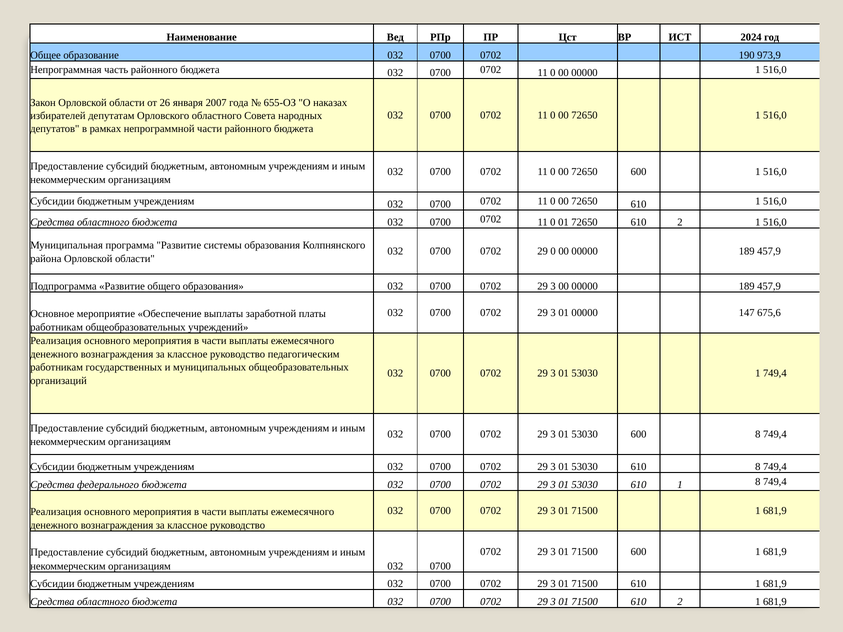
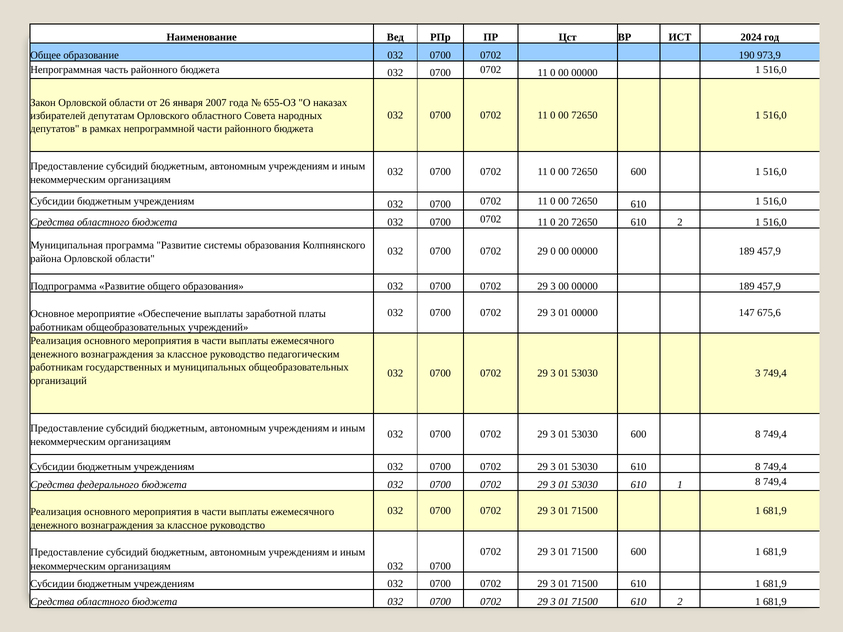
0 01: 01 -> 20
53030 1: 1 -> 3
